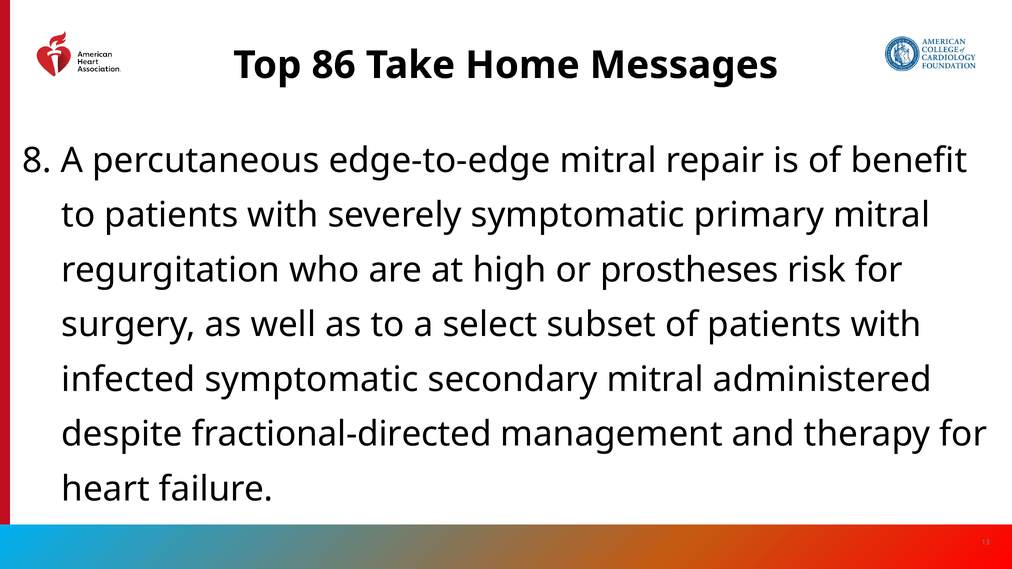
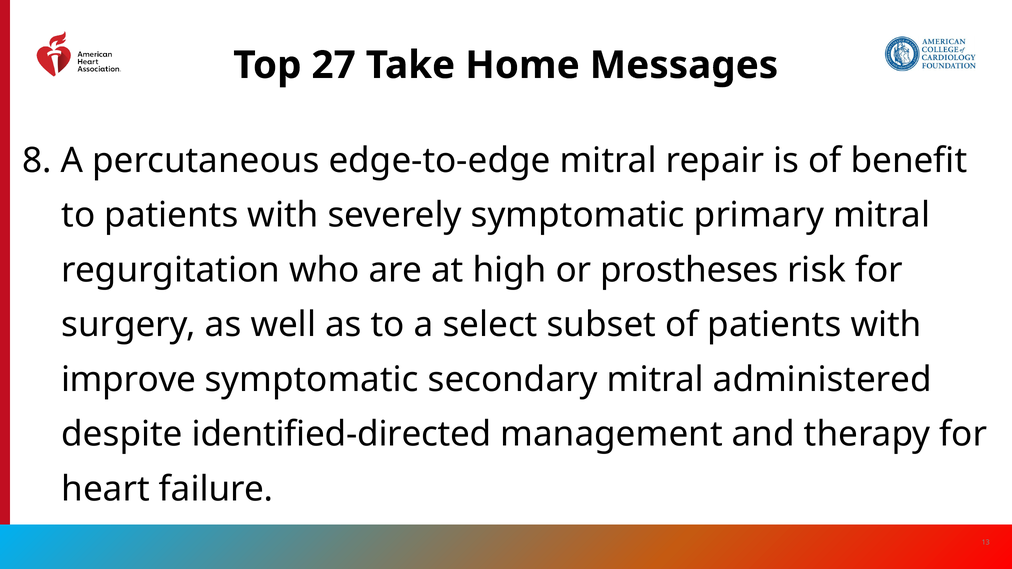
86: 86 -> 27
infected: infected -> improve
fractional-directed: fractional-directed -> identified-directed
